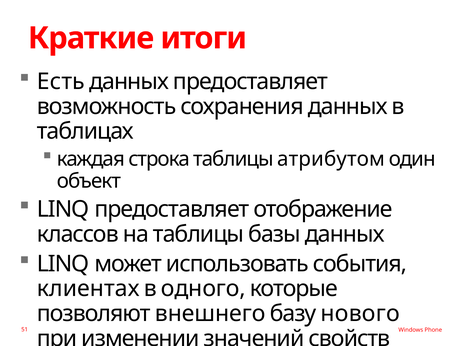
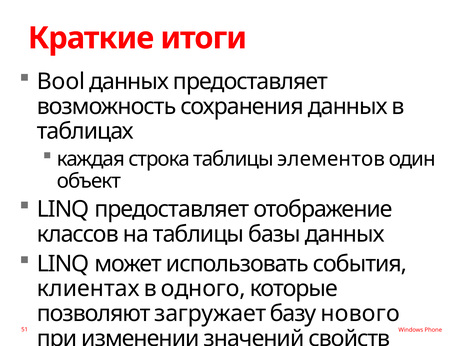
Есть: Есть -> Bool
атрибутом: атрибутом -> элементов
внешнего: внешнего -> загружает
